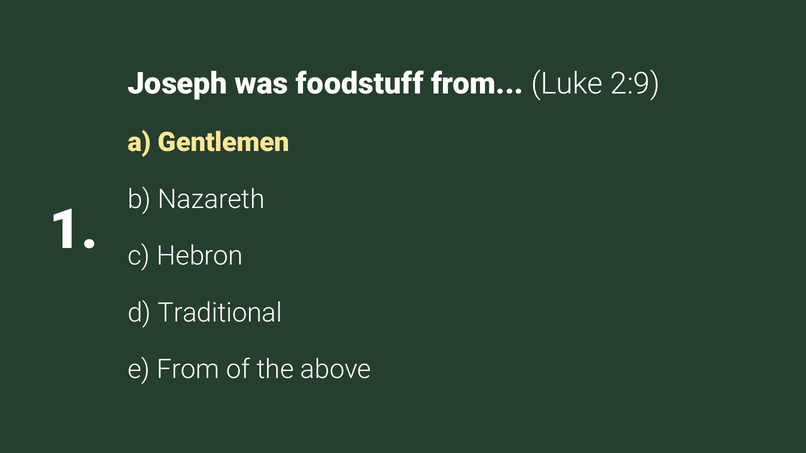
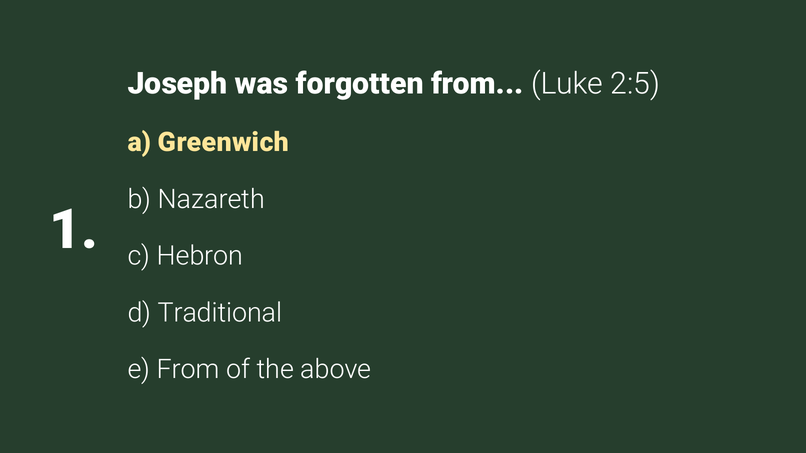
foodstuff: foodstuff -> forgotten
2:9: 2:9 -> 2:5
Gentlemen: Gentlemen -> Greenwich
